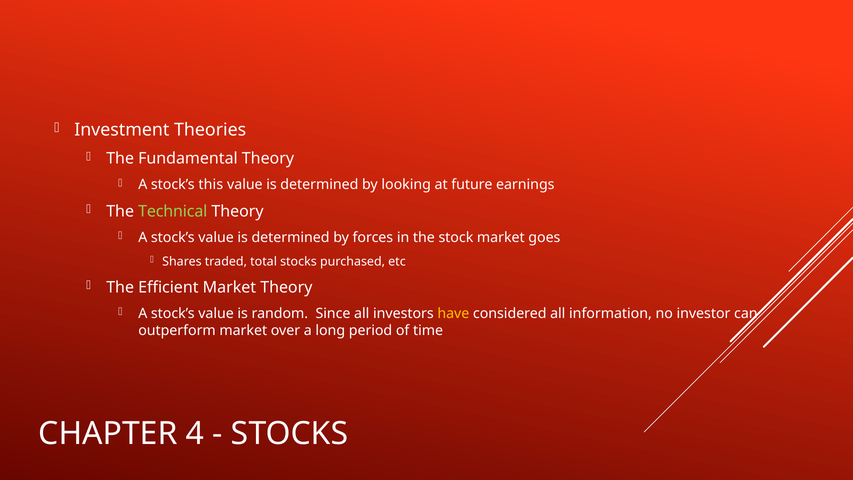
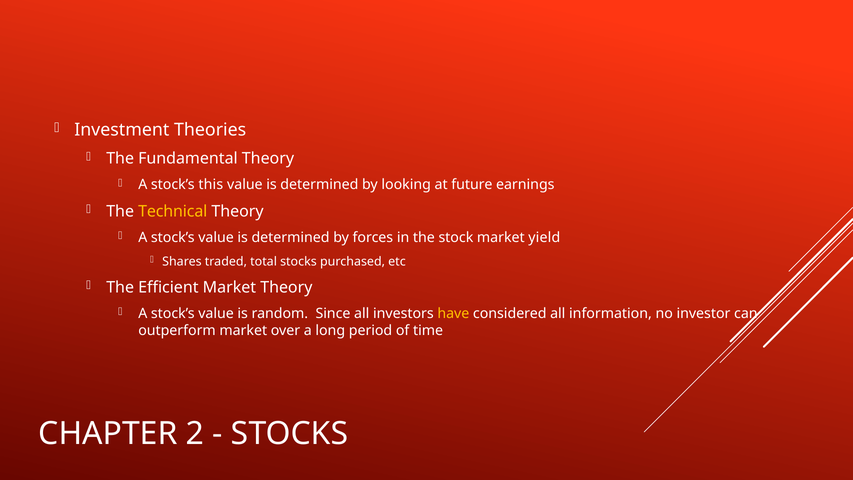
Technical colour: light green -> yellow
goes: goes -> yield
4: 4 -> 2
